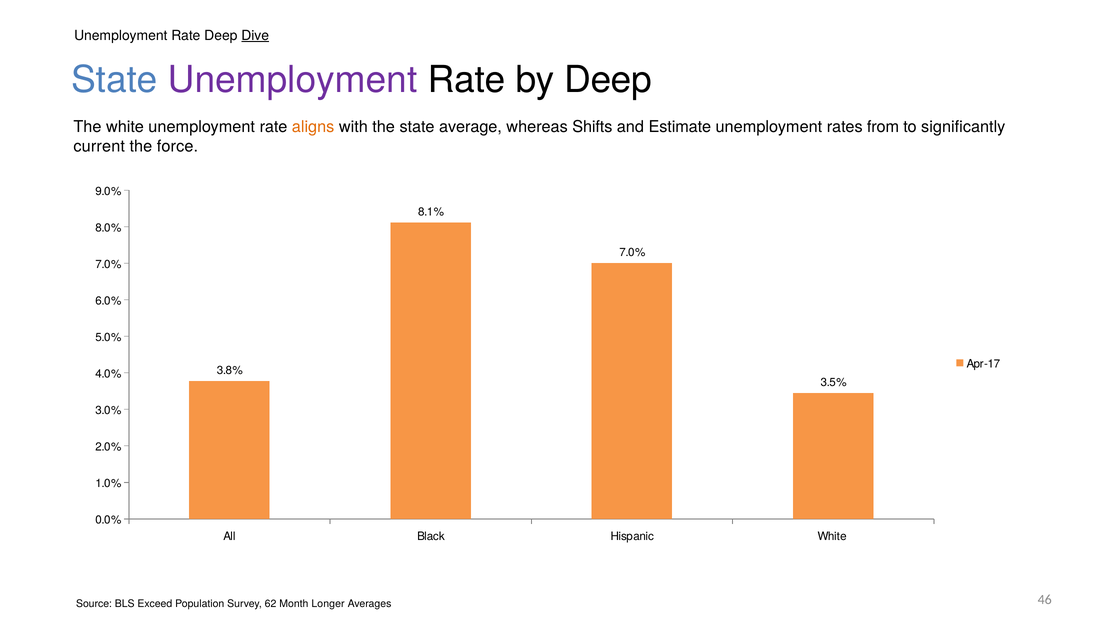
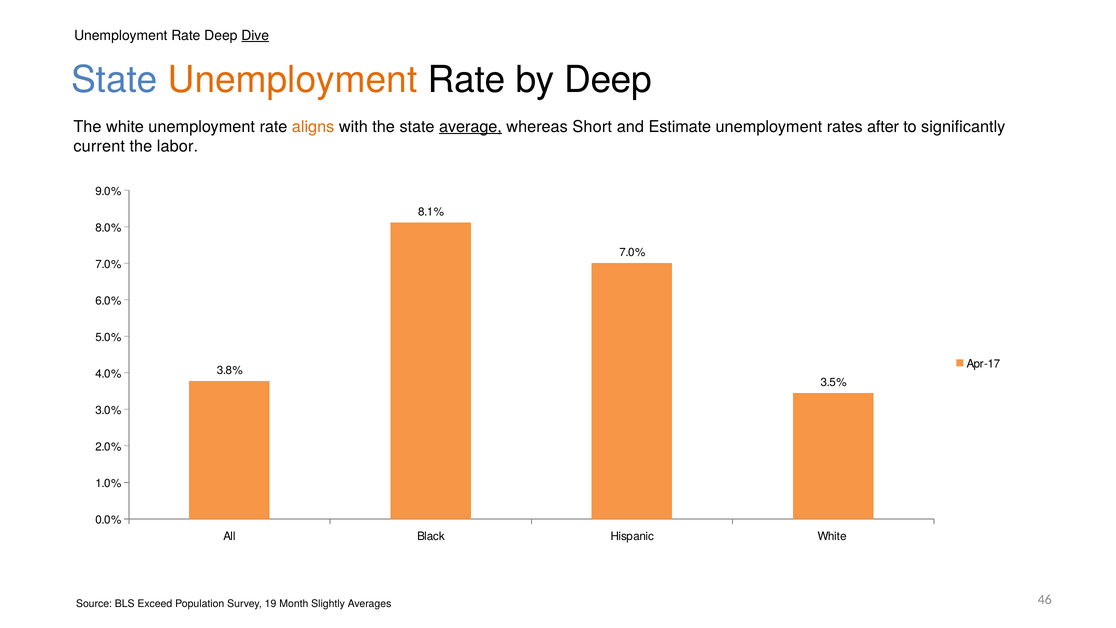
Unemployment at (293, 80) colour: purple -> orange
average underline: none -> present
Shifts: Shifts -> Short
from: from -> after
force: force -> labor
62: 62 -> 19
Longer: Longer -> Slightly
